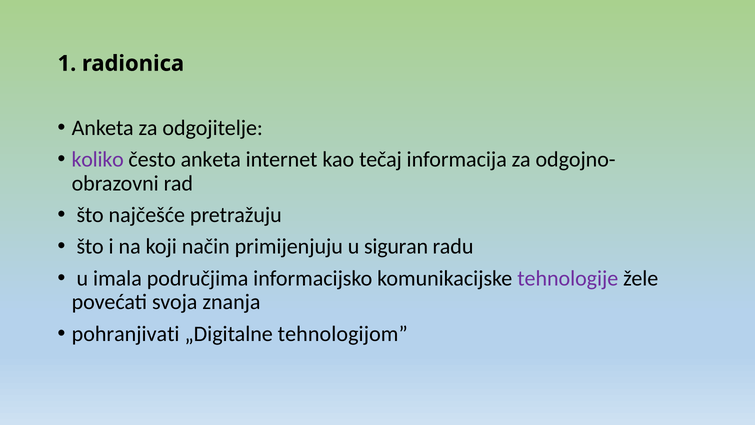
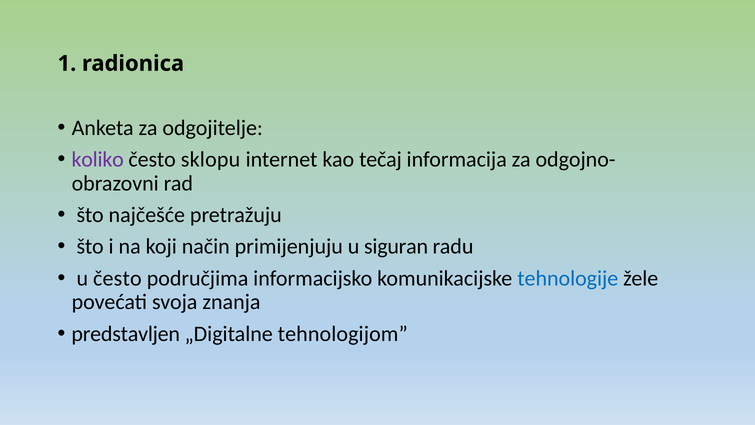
često anketa: anketa -> sklopu
u imala: imala -> često
tehnologije colour: purple -> blue
pohranjivati: pohranjivati -> predstavljen
